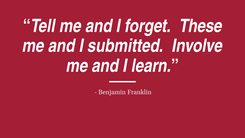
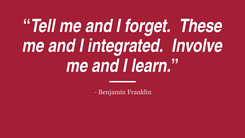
submitted: submitted -> integrated
